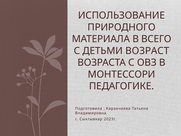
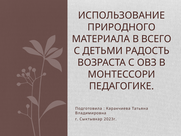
ВОЗРАСТ: ВОЗРАСТ -> РАДОСТЬ
